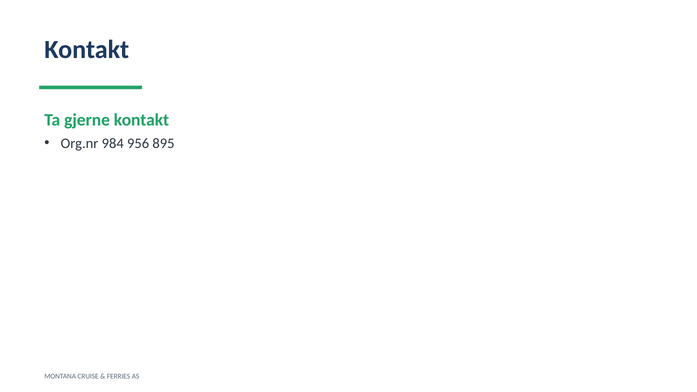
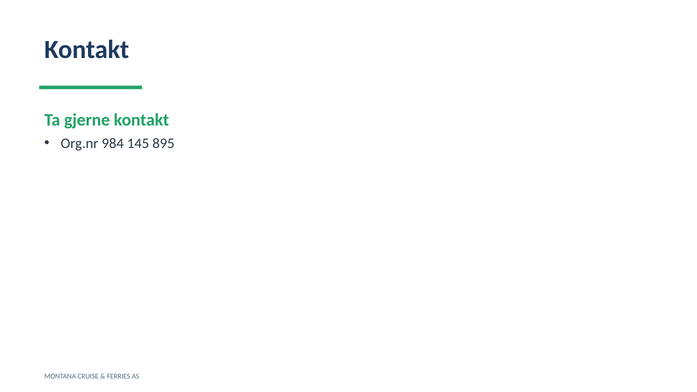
956: 956 -> 145
